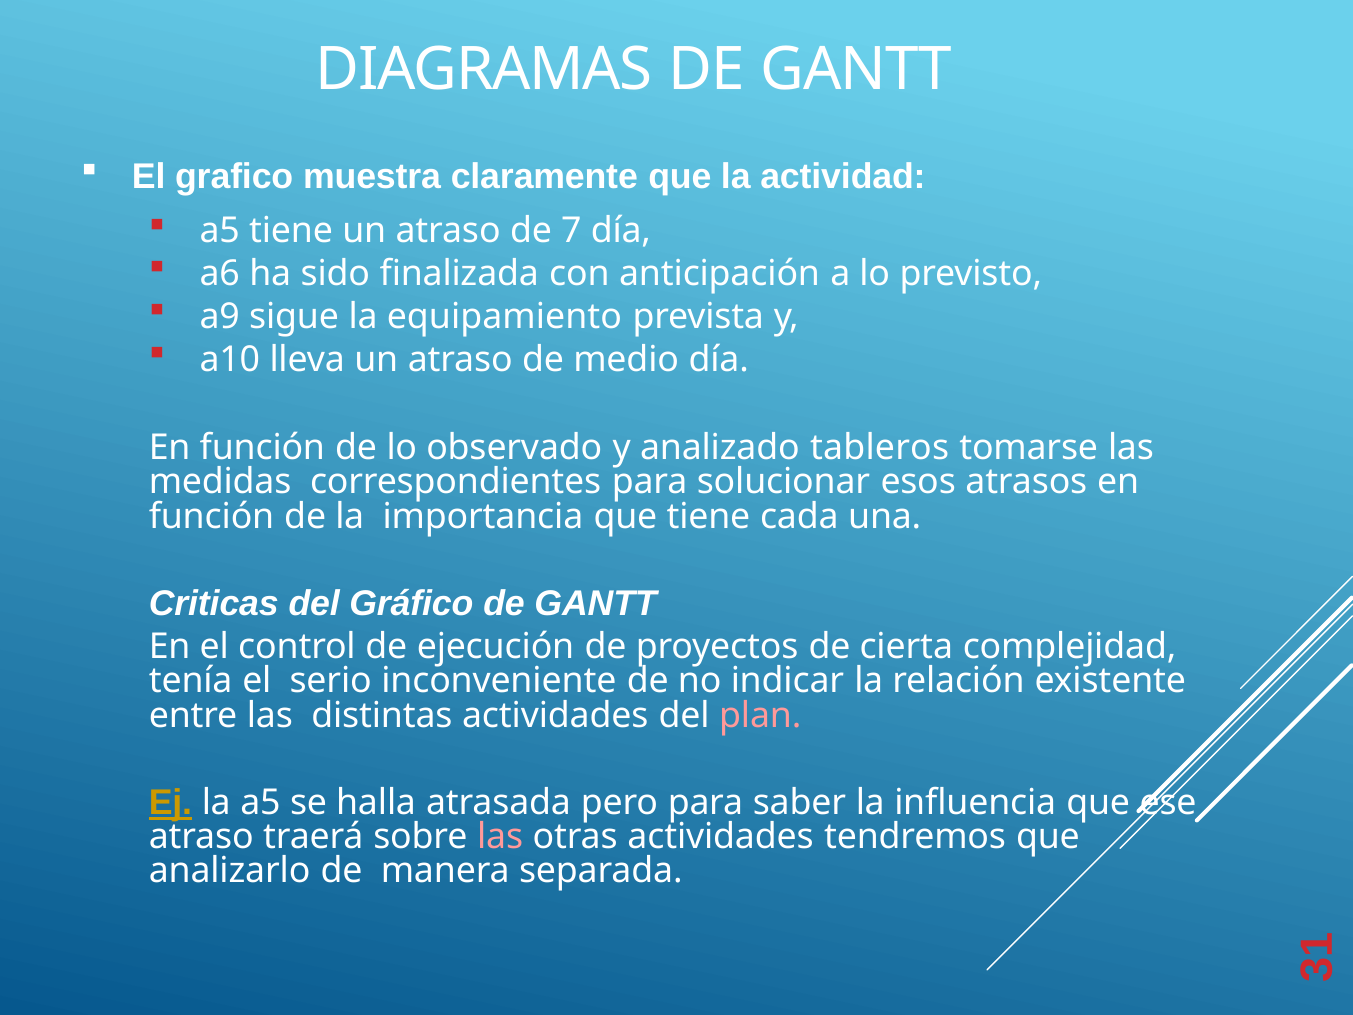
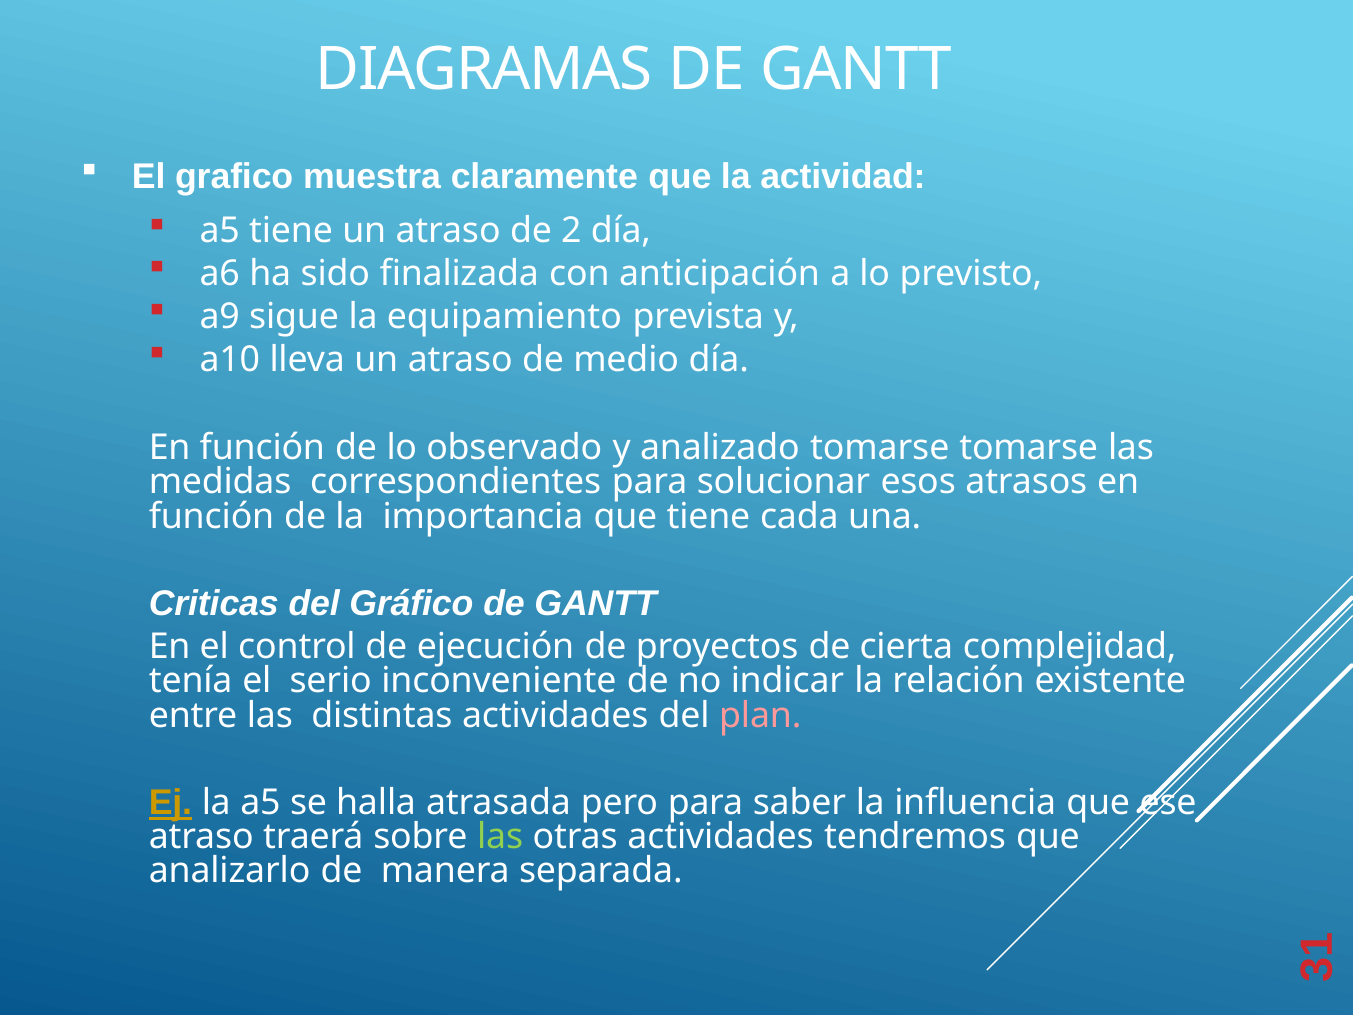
7: 7 -> 2
analizado tableros: tableros -> tomarse
las at (500, 837) colour: pink -> light green
